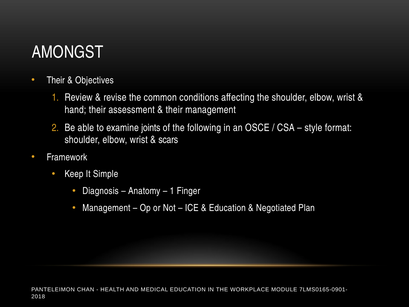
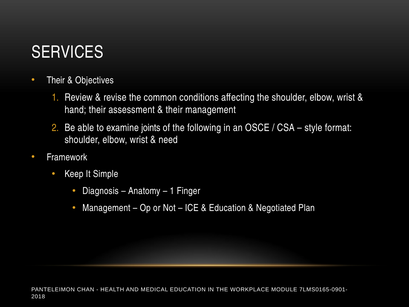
AMONGST: AMONGST -> SERVICES
scars: scars -> need
